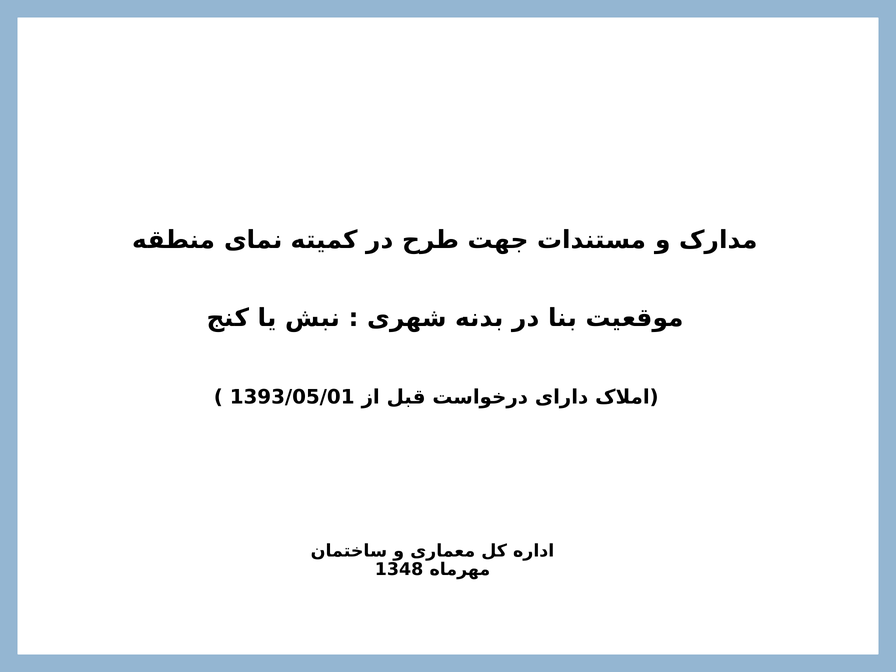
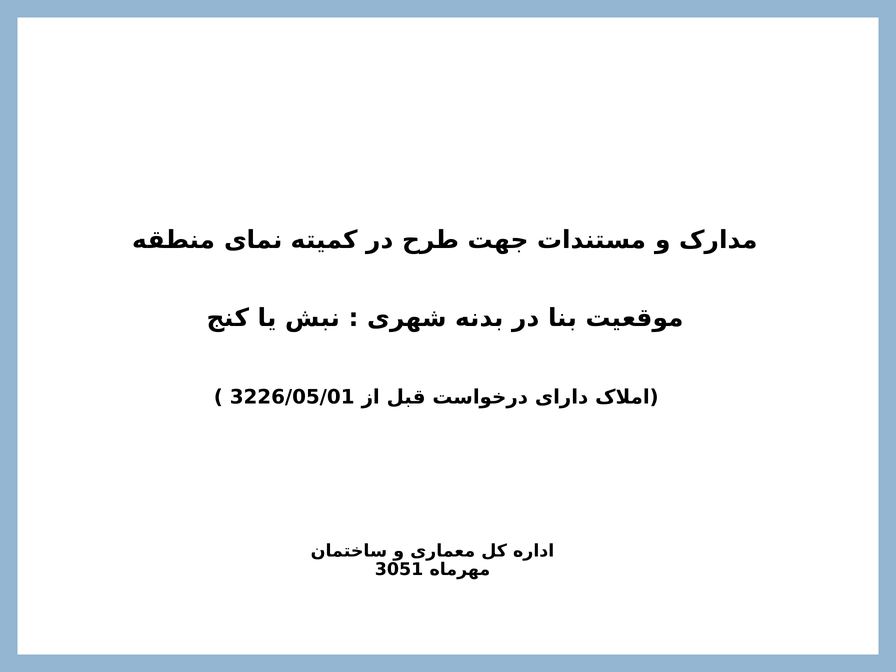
1393/05/01: 1393/05/01 -> 3226/05/01
1348: 1348 -> 3051
